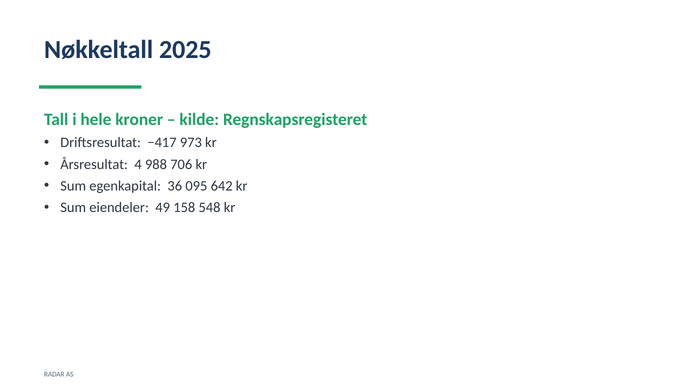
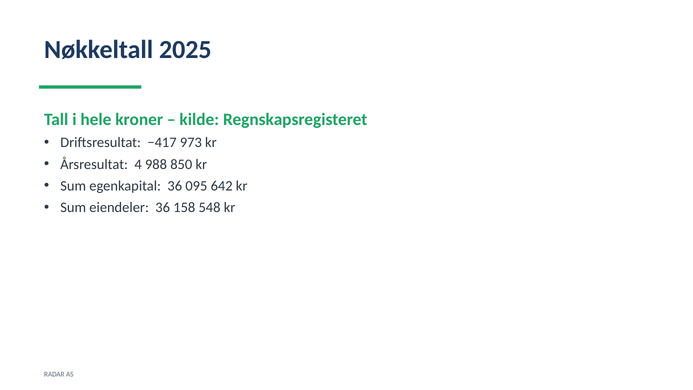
706: 706 -> 850
eiendeler 49: 49 -> 36
